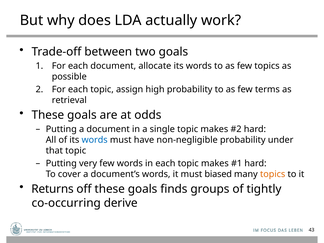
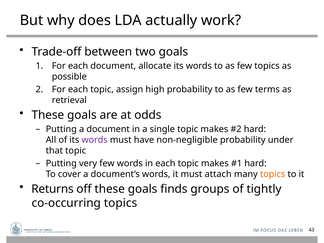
words at (95, 140) colour: blue -> purple
biased: biased -> attach
co-occurring derive: derive -> topics
